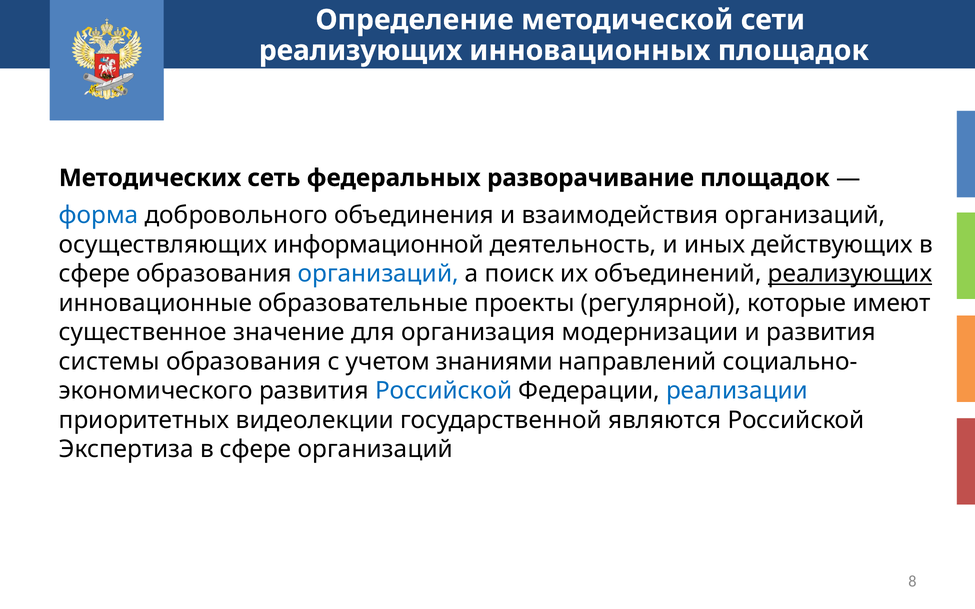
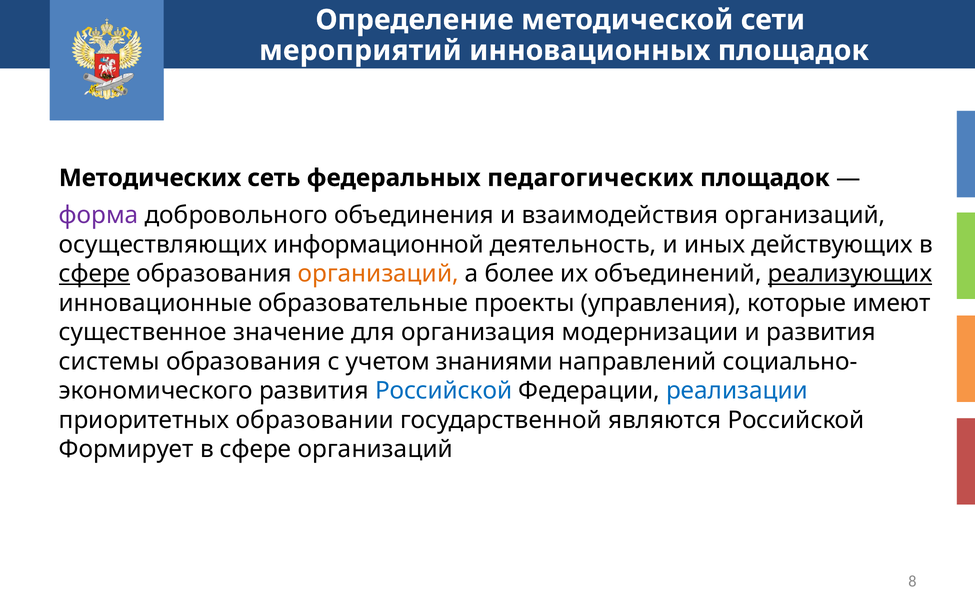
реализующих at (361, 51): реализующих -> мероприятий
разворачивание: разворачивание -> педагогических
форма colour: blue -> purple
сфере at (95, 274) underline: none -> present
организаций at (378, 274) colour: blue -> orange
поиск: поиск -> более
регулярной: регулярной -> управления
видеолекции: видеолекции -> образовании
Экспертиза: Экспертиза -> Формирует
